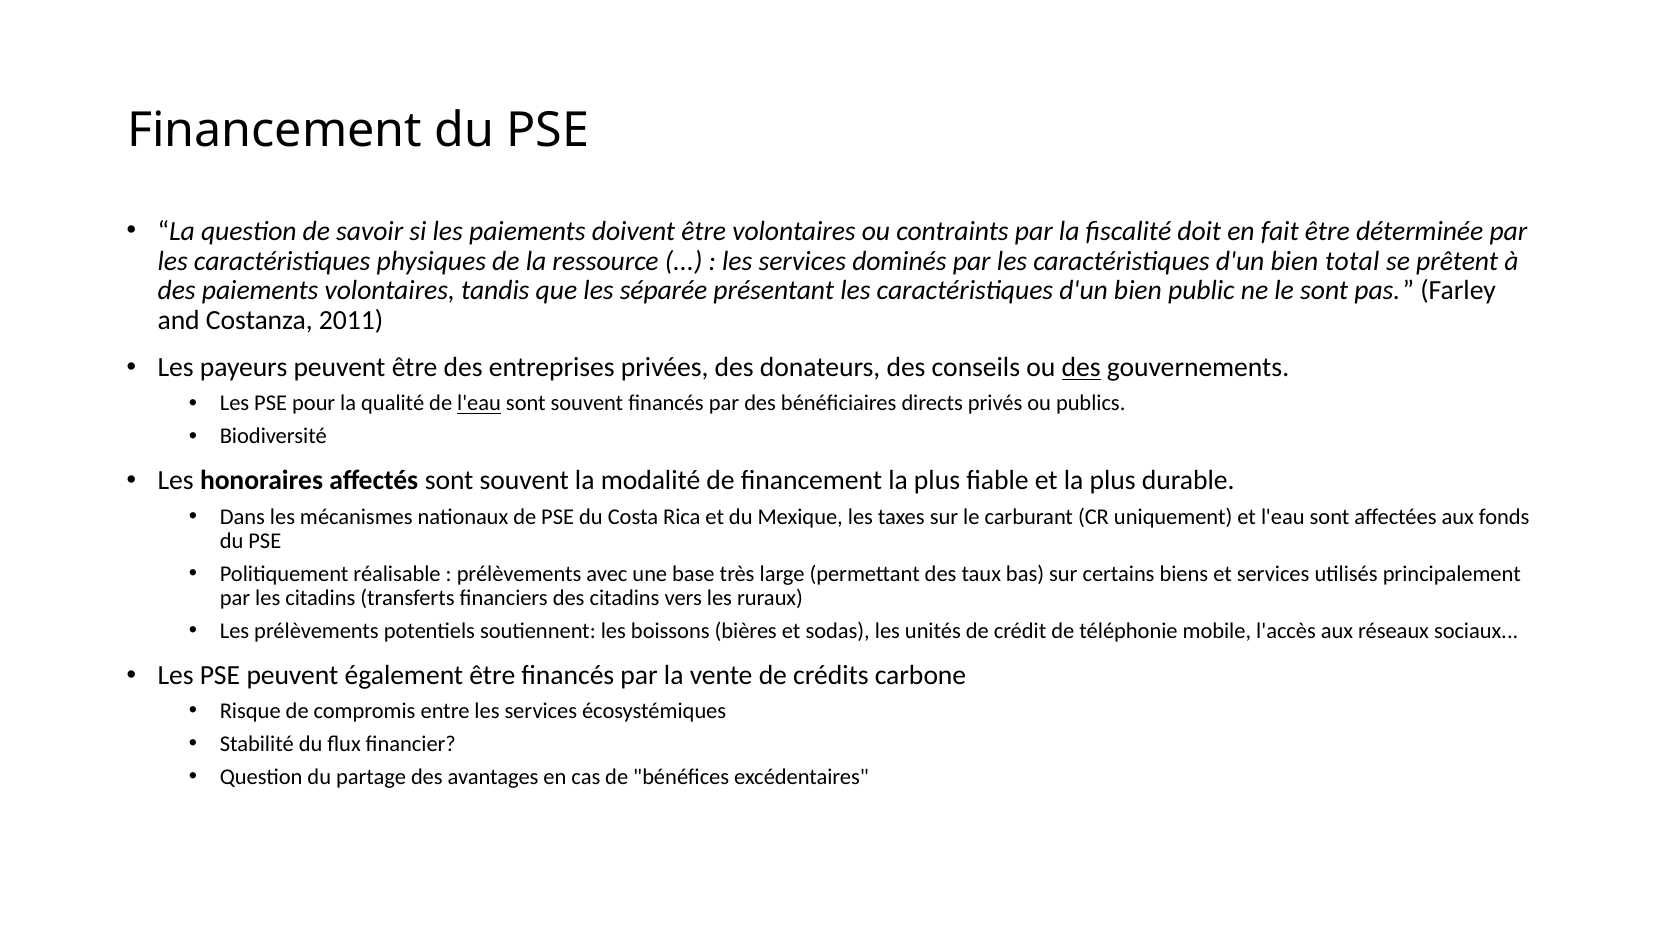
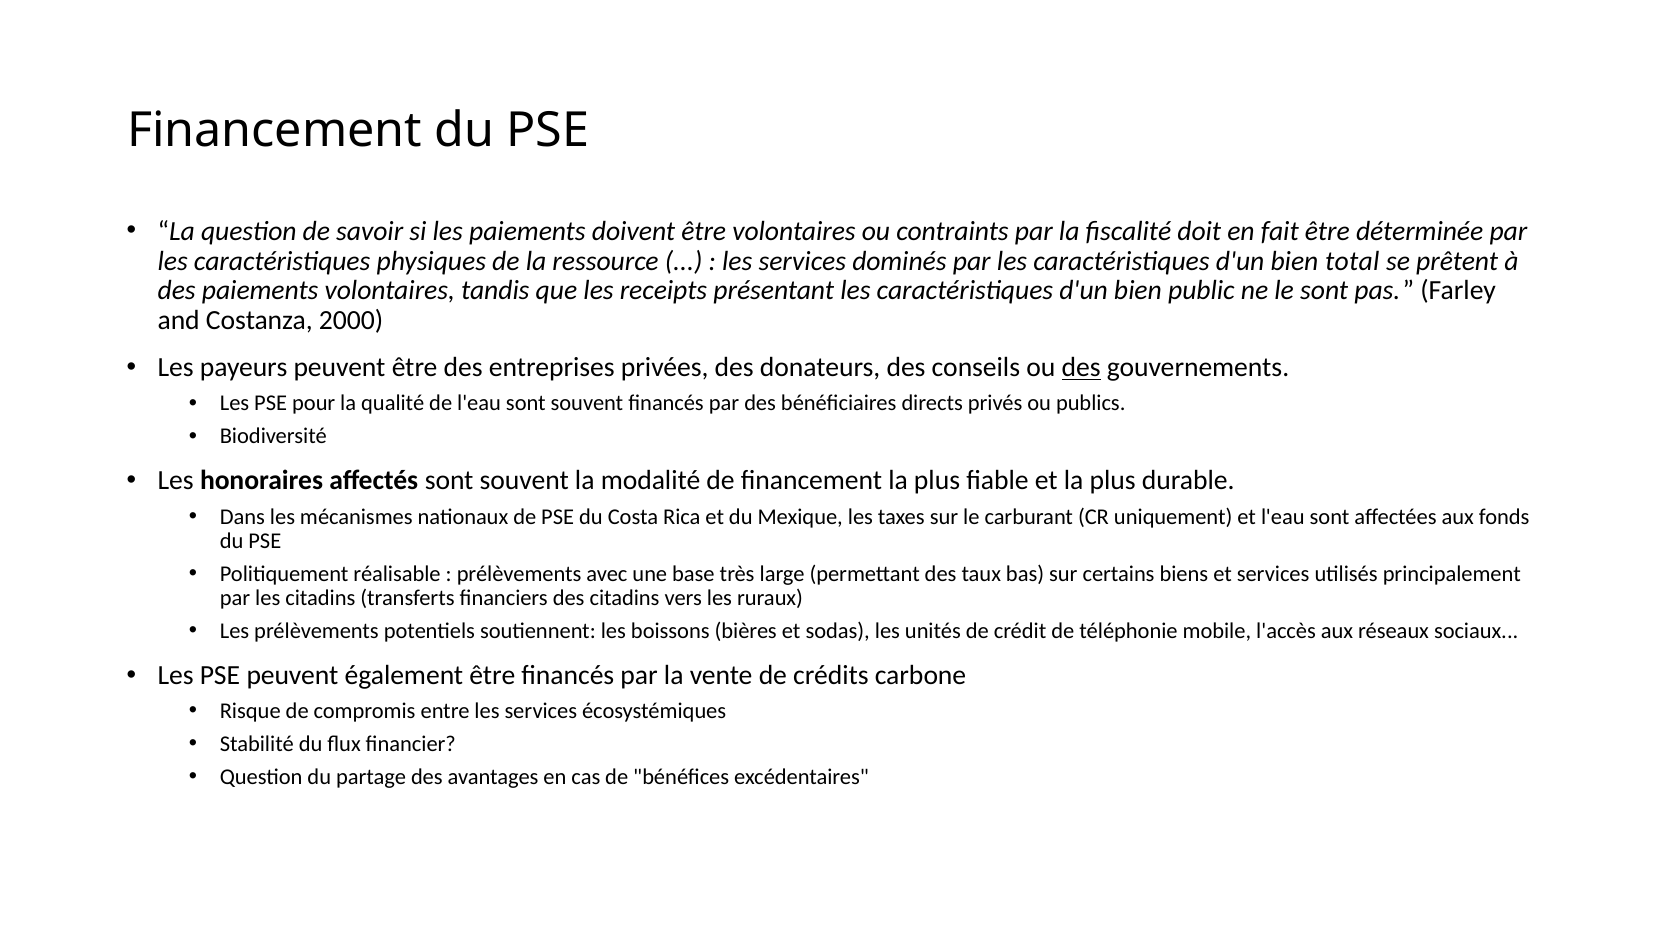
séparée: séparée -> receipts
2011: 2011 -> 2000
l'eau at (479, 403) underline: present -> none
